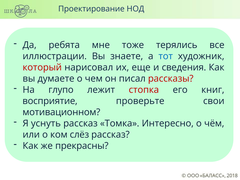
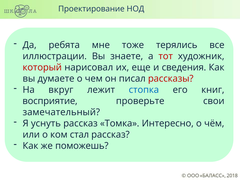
тот colour: blue -> red
глупо: глупо -> вкруг
стопка colour: red -> blue
мотивационном: мотивационном -> замечательный
слёз: слёз -> стал
прекрасны: прекрасны -> поможешь
